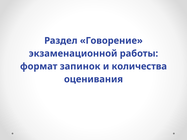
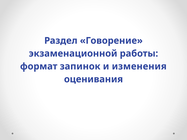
количества: количества -> изменения
